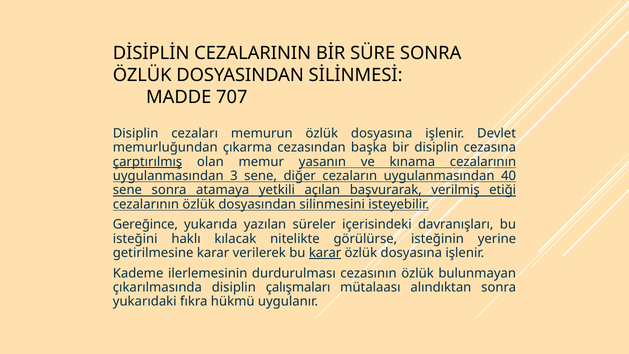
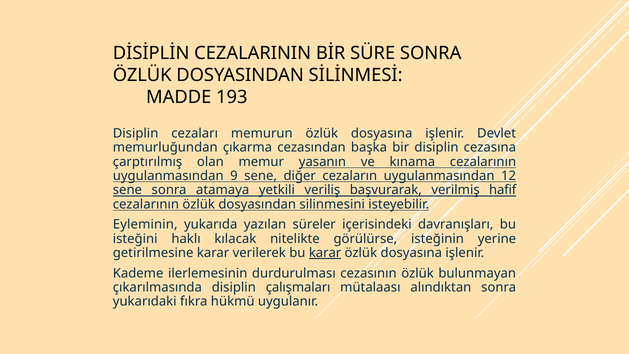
707: 707 -> 193
çarptırılmış underline: present -> none
3: 3 -> 9
40: 40 -> 12
açılan: açılan -> veriliş
etiği: etiği -> hafif
Gereğince: Gereğince -> Eyleminin
